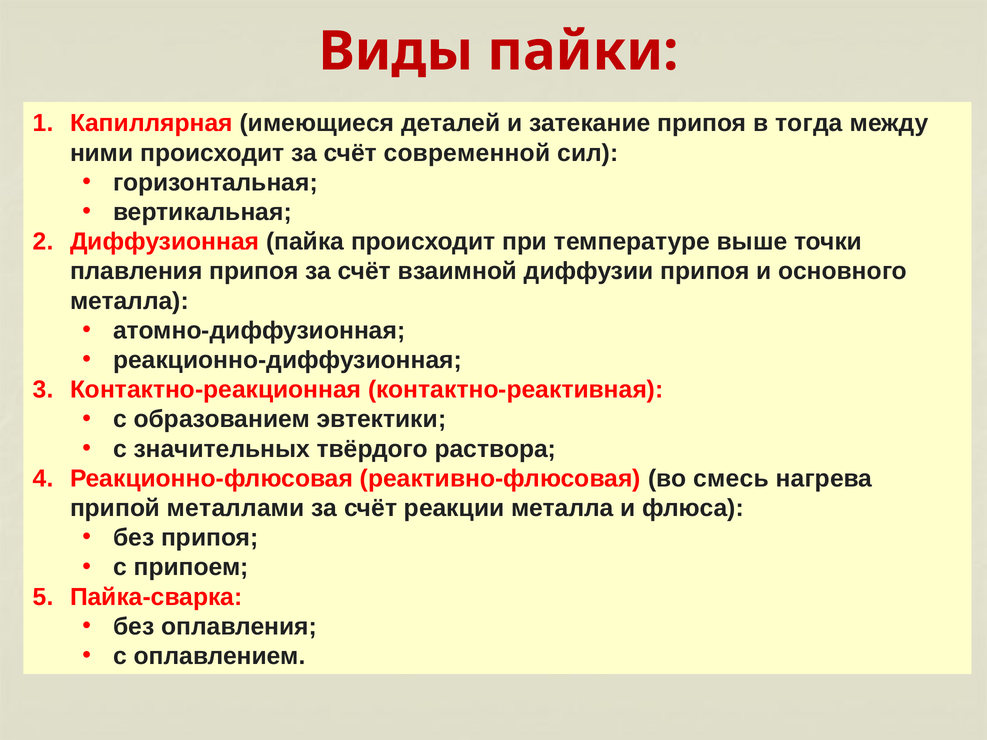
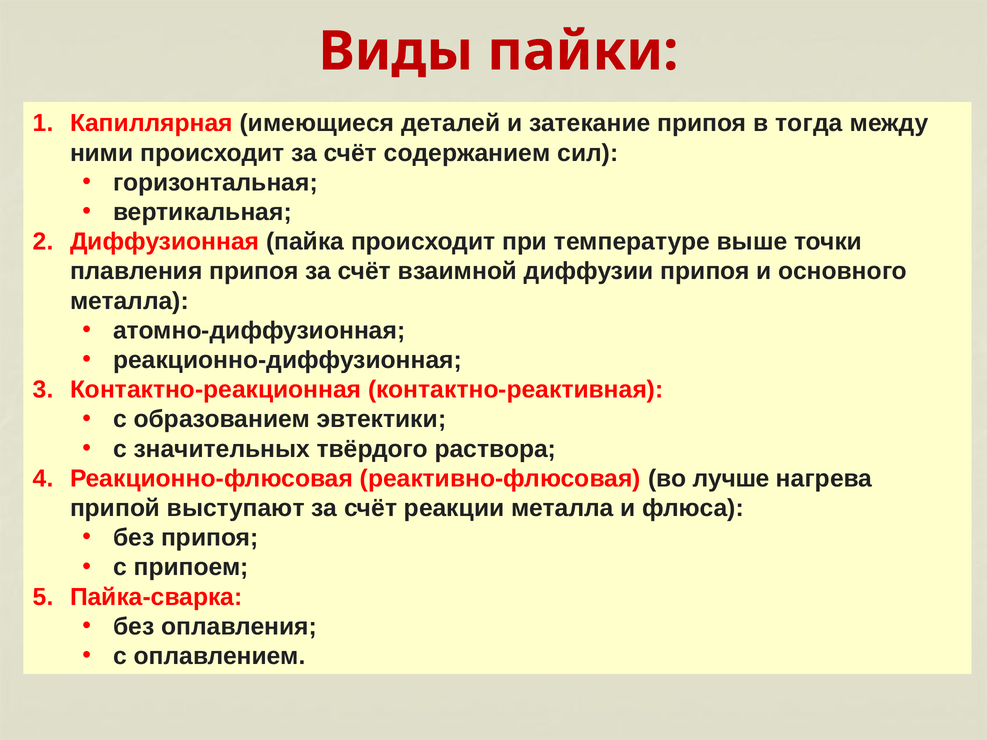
современной: современной -> содержанием
смесь: смесь -> лучше
металлами: металлами -> выступают
